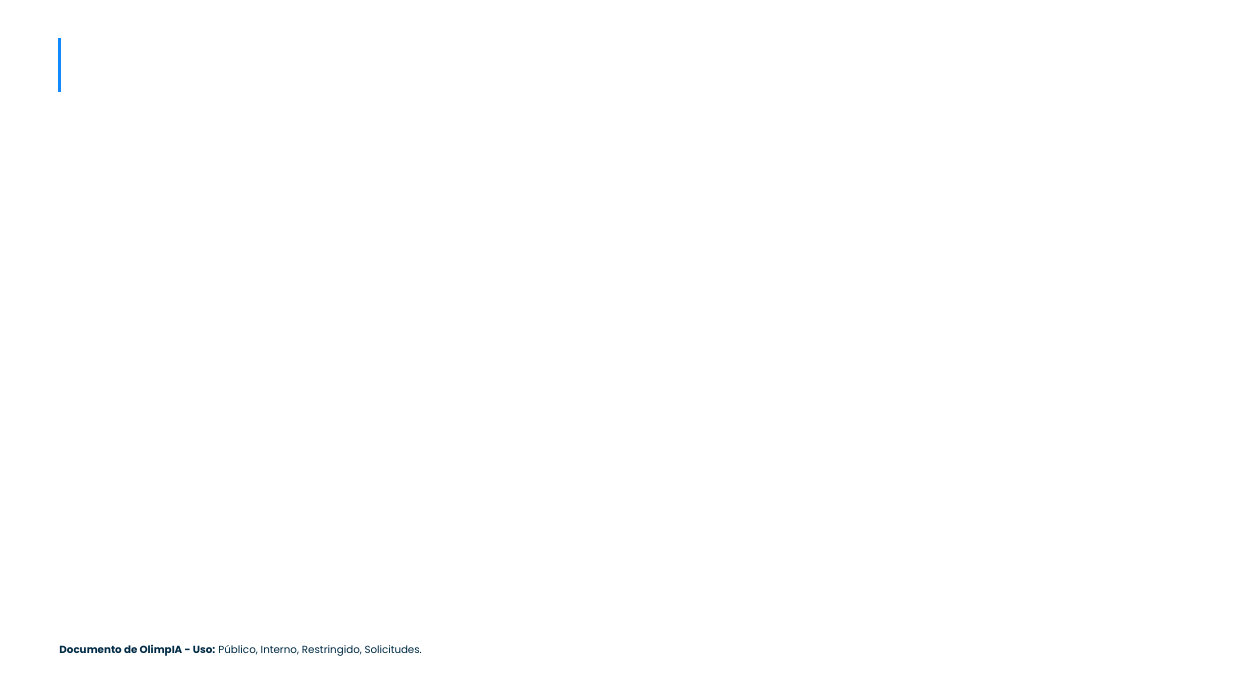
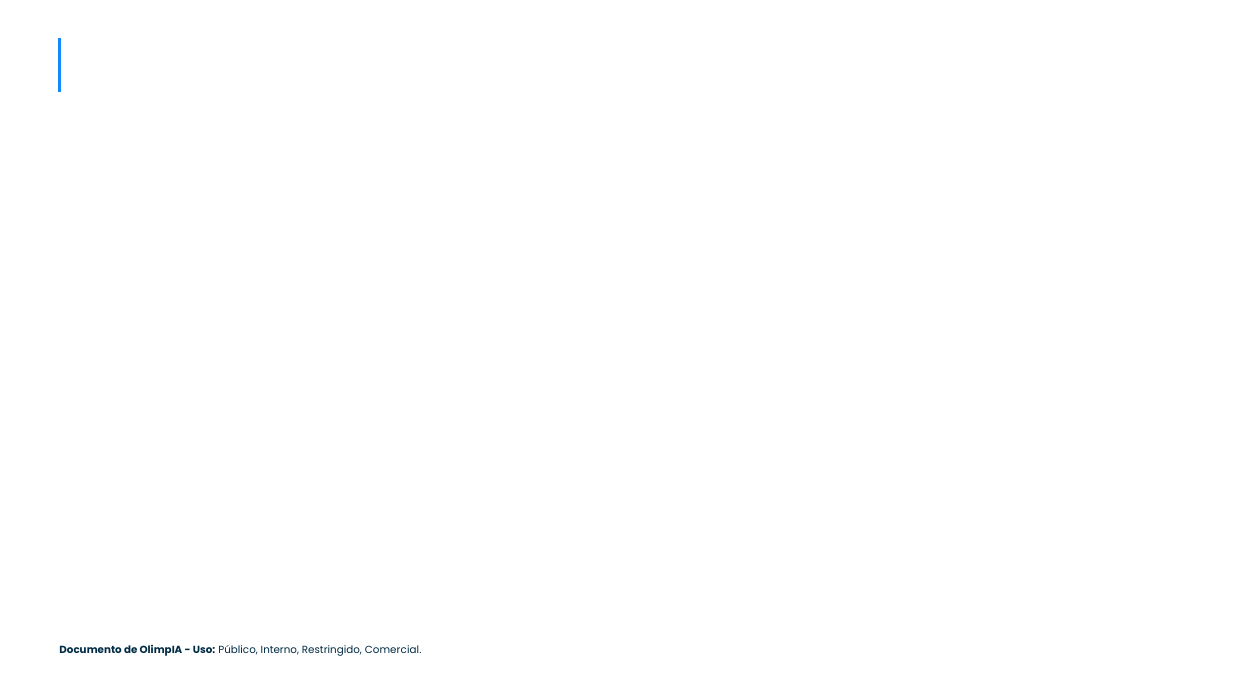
Solicitudes: Solicitudes -> Comercial
